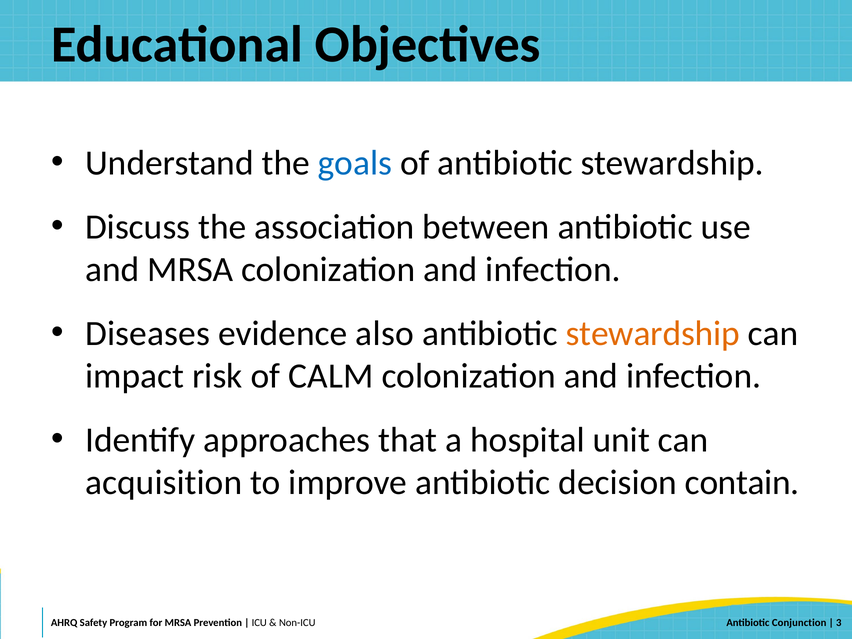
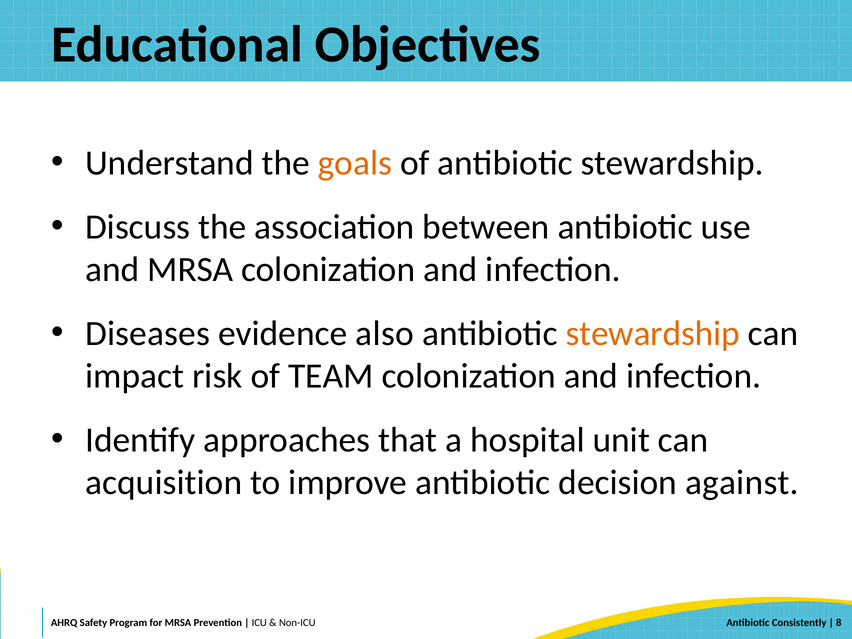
goals colour: blue -> orange
CALM: CALM -> TEAM
contain: contain -> against
3: 3 -> 8
Conjunction: Conjunction -> Consistently
